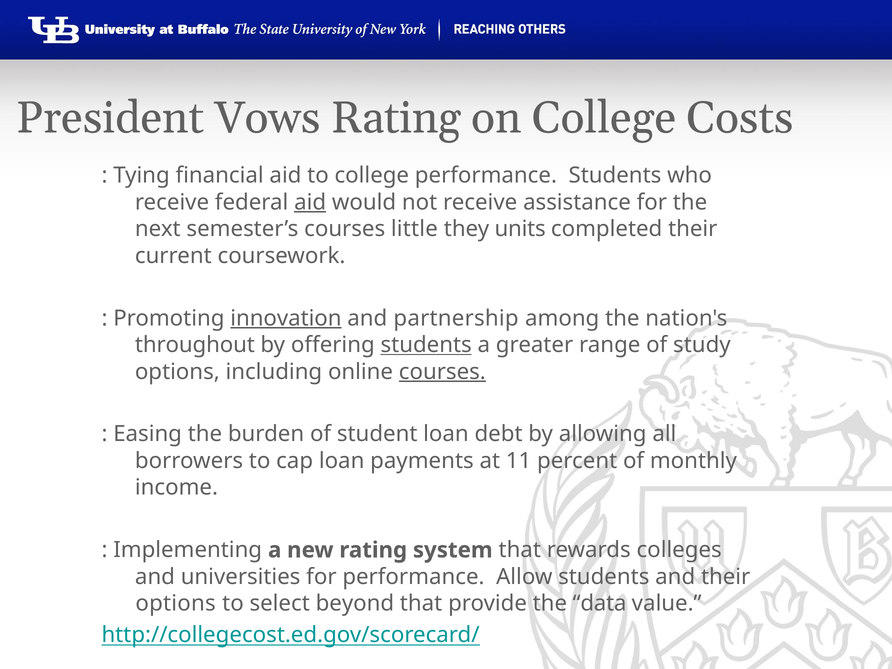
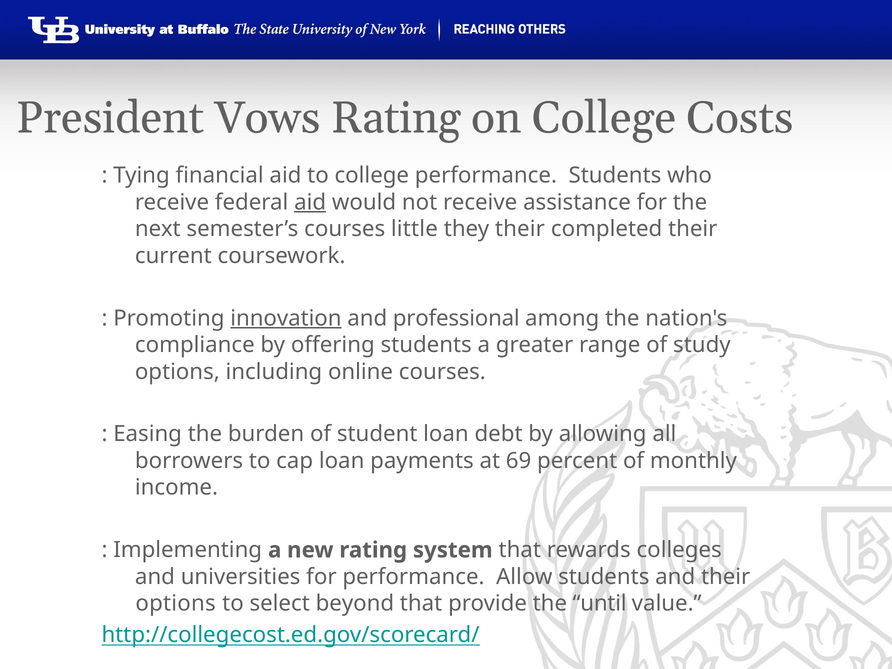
they units: units -> their
partnership: partnership -> professional
throughout: throughout -> compliance
students at (426, 345) underline: present -> none
courses at (442, 372) underline: present -> none
11: 11 -> 69
data: data -> until
